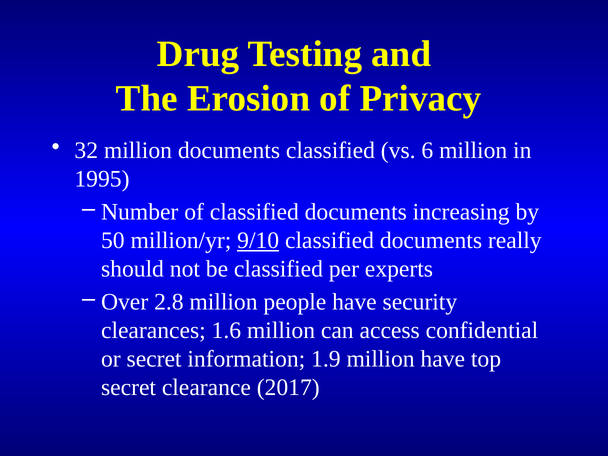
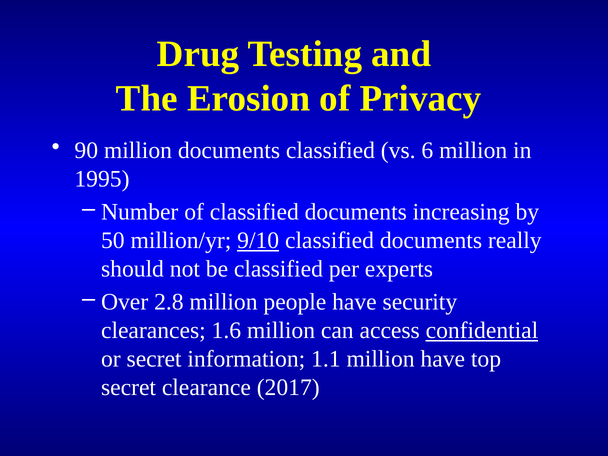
32: 32 -> 90
confidential underline: none -> present
1.9: 1.9 -> 1.1
